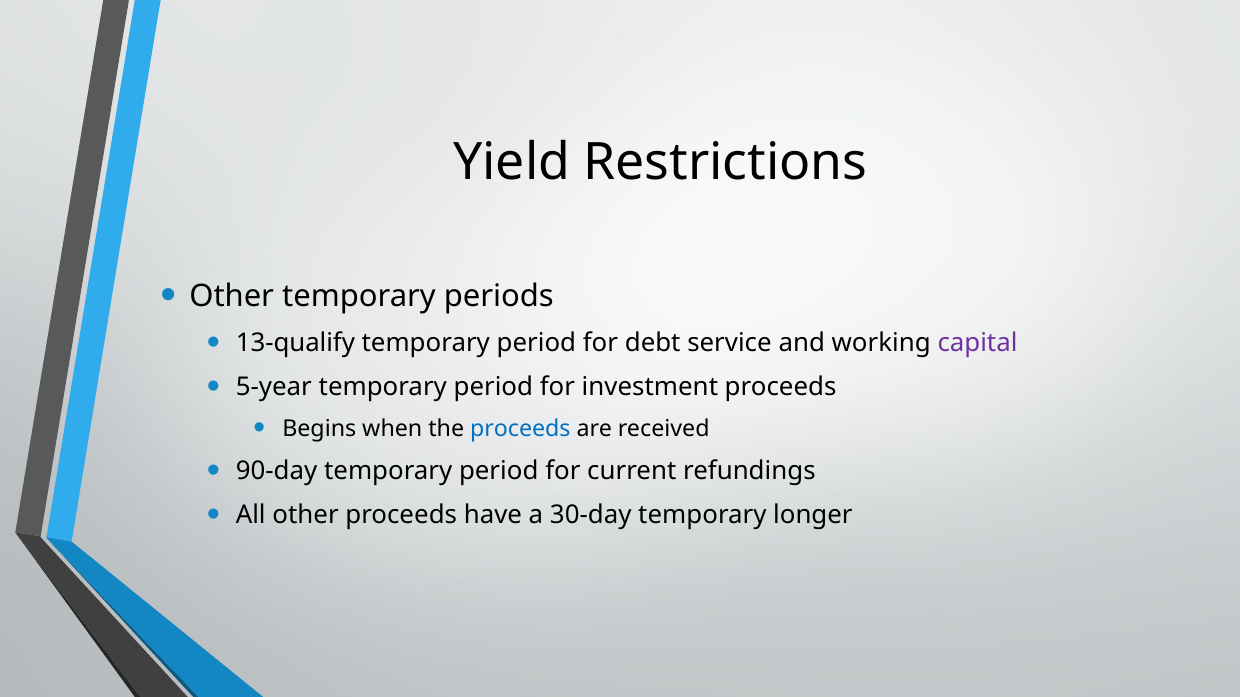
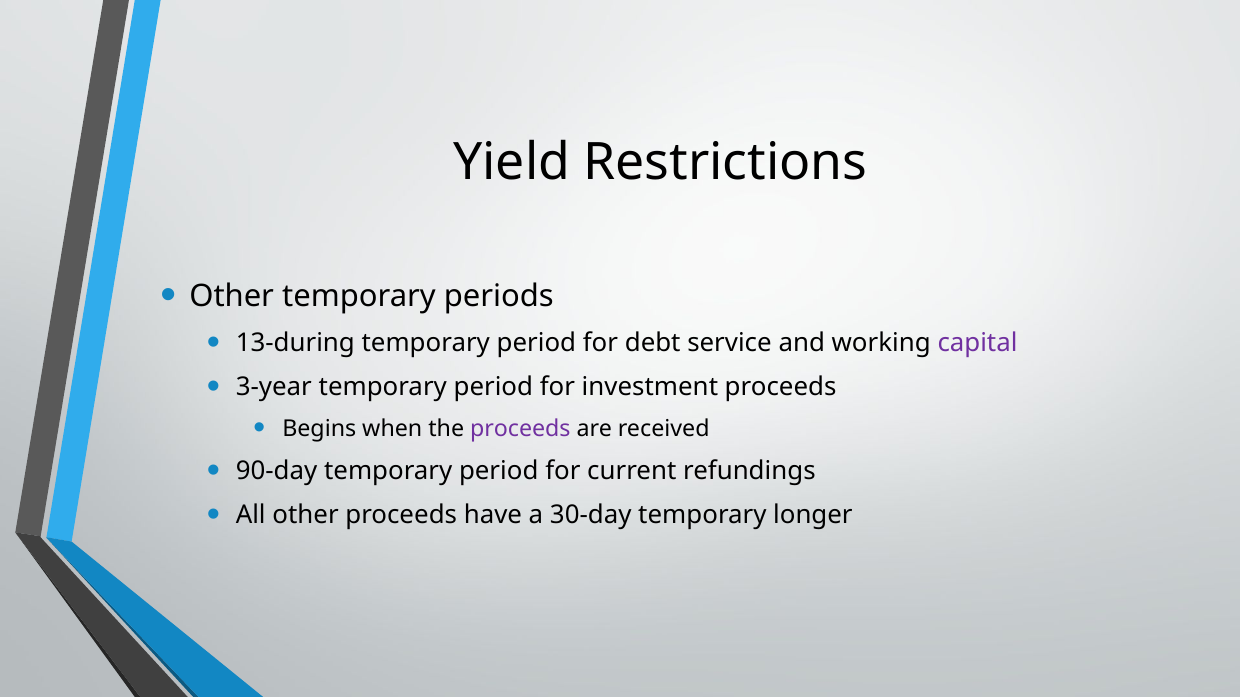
13-qualify: 13-qualify -> 13-during
5-year: 5-year -> 3-year
proceeds at (520, 429) colour: blue -> purple
